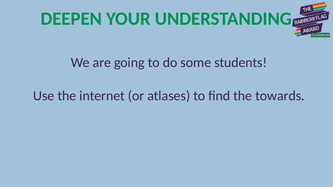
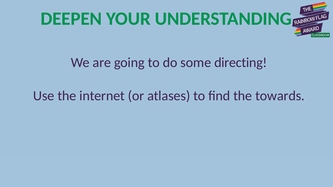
students: students -> directing
